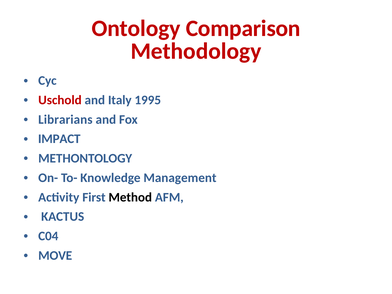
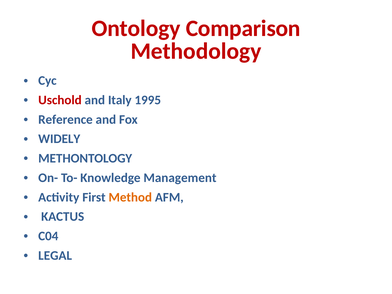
Librarians: Librarians -> Reference
IMPACT: IMPACT -> WIDELY
Method colour: black -> orange
MOVE: MOVE -> LEGAL
